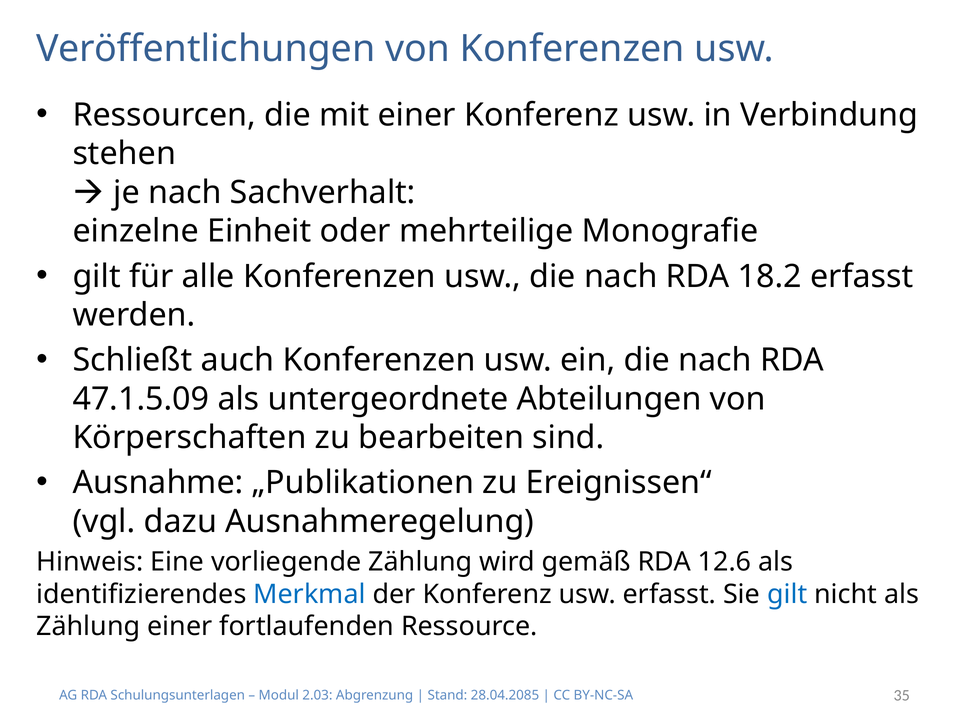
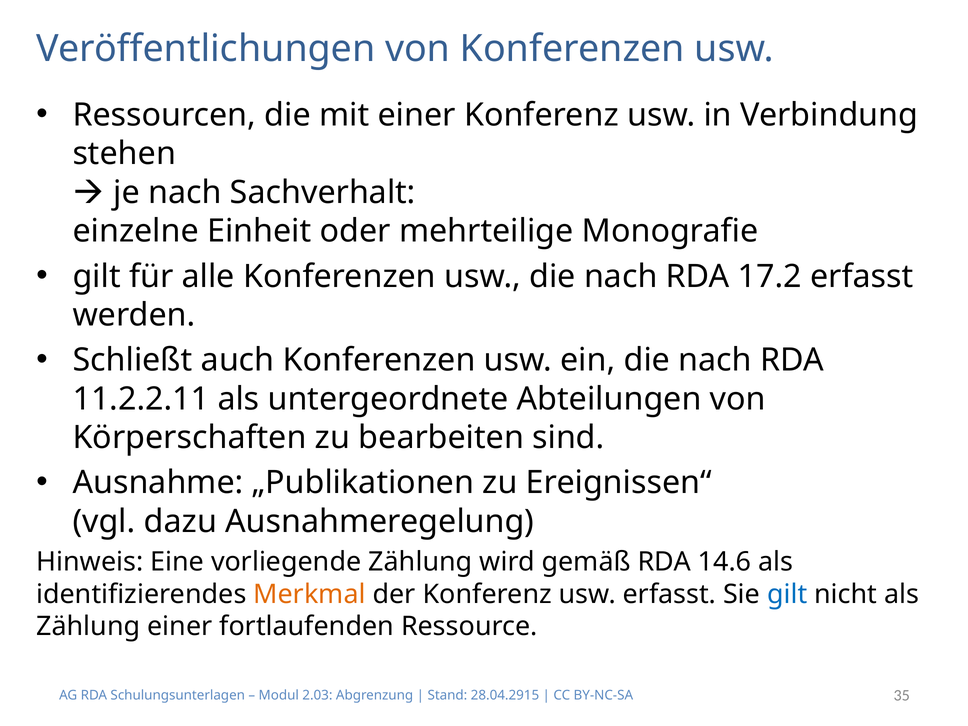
18.2: 18.2 -> 17.2
47.1.5.09: 47.1.5.09 -> 11.2.2.11
12.6: 12.6 -> 14.6
Merkmal colour: blue -> orange
28.04.2085: 28.04.2085 -> 28.04.2915
